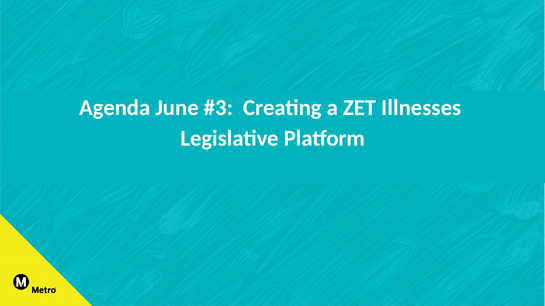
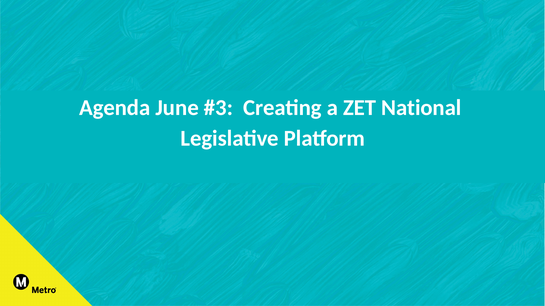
Illnesses: Illnesses -> National
